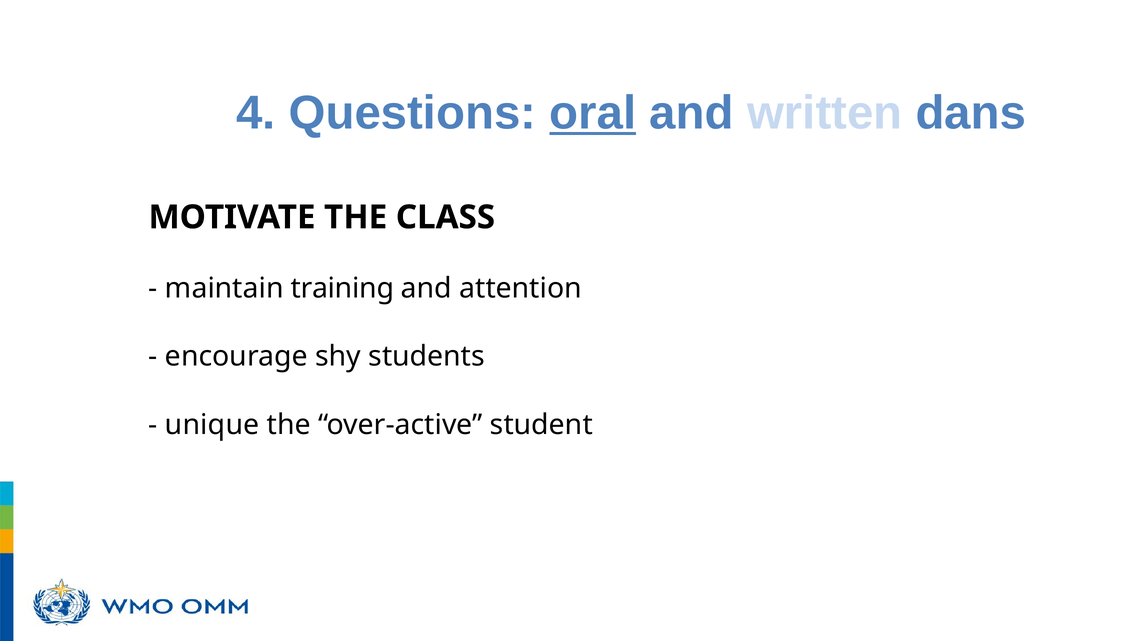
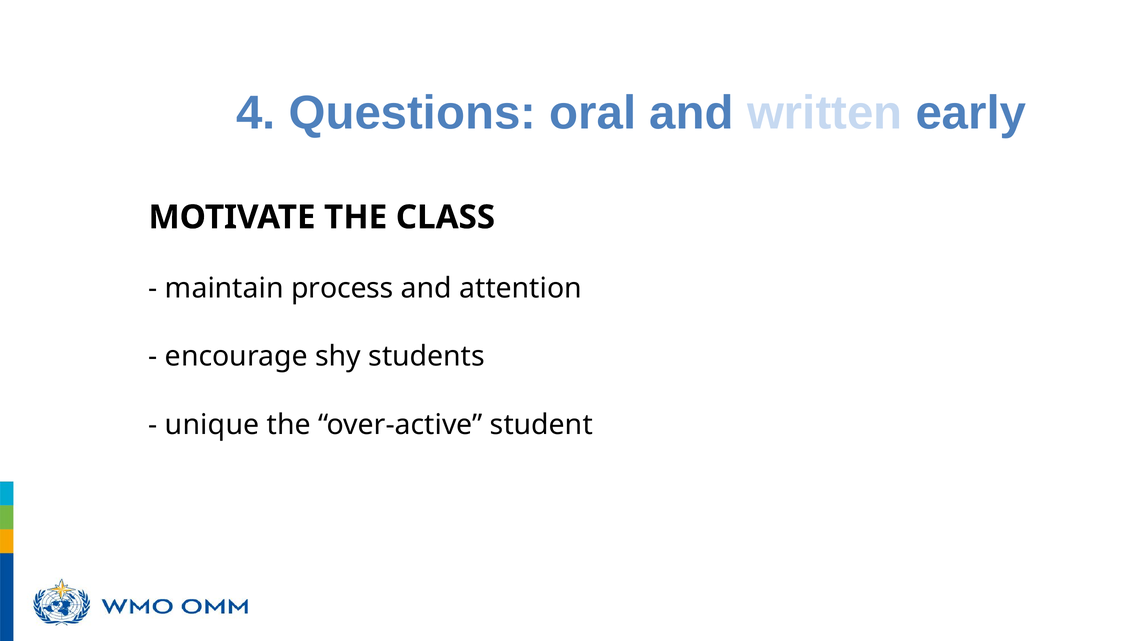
oral at (593, 113) underline: present -> none
dans: dans -> early
training: training -> process
